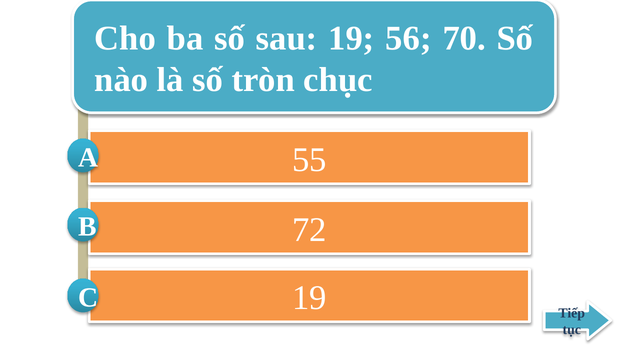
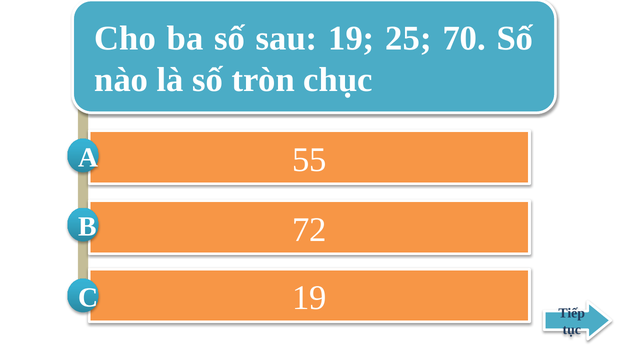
56: 56 -> 25
